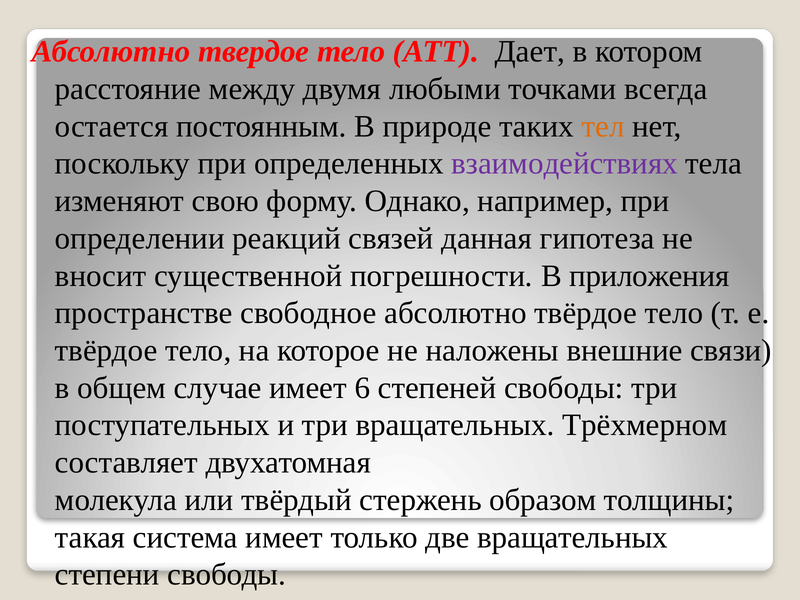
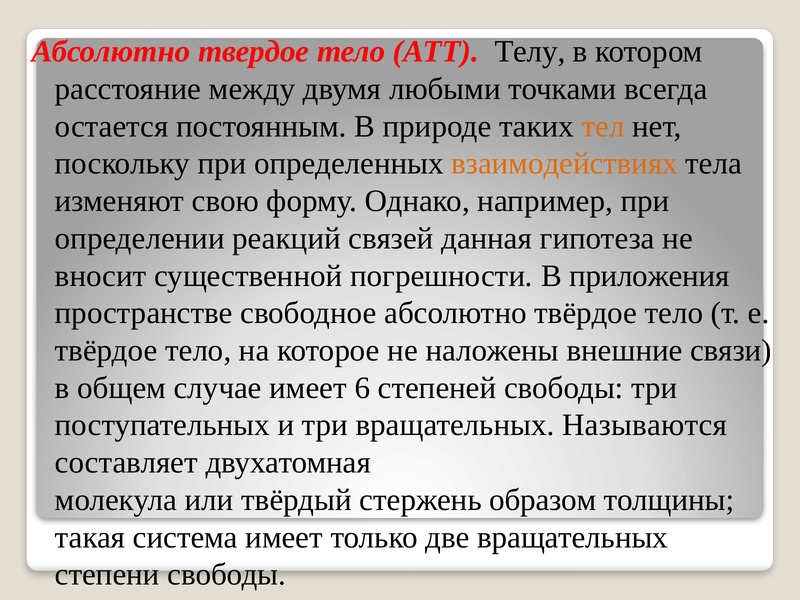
Дает: Дает -> Телу
взаимодействиях colour: purple -> orange
Трёхмерном: Трёхмерном -> Называются
